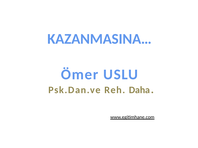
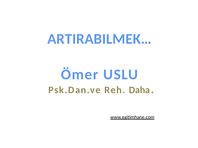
KAZANMASINA…: KAZANMASINA… -> ARTIRABILMEK…
